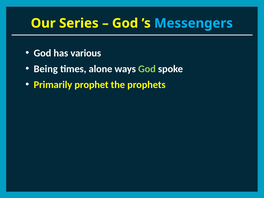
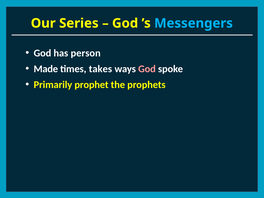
various: various -> person
Being: Being -> Made
alone: alone -> takes
God at (147, 69) colour: light green -> pink
